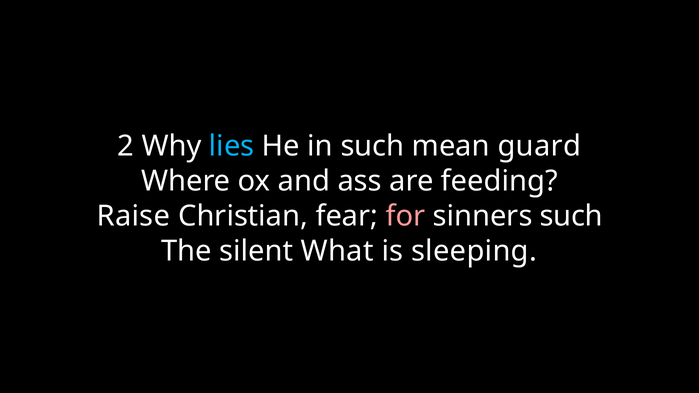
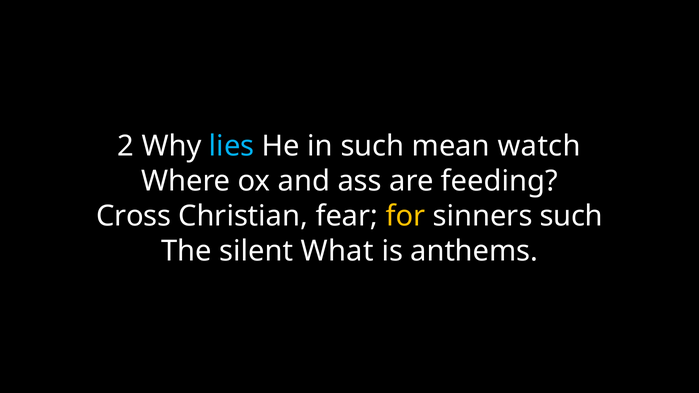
guard: guard -> watch
Raise: Raise -> Cross
for colour: pink -> yellow
sleeping: sleeping -> anthems
